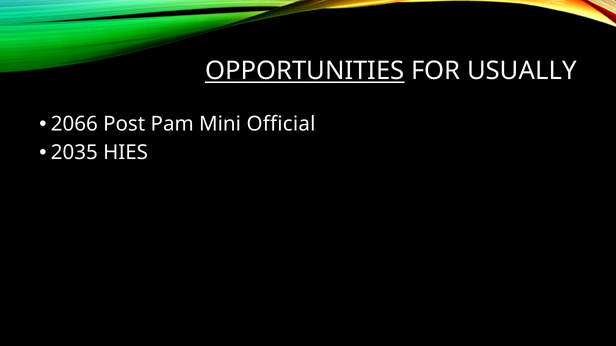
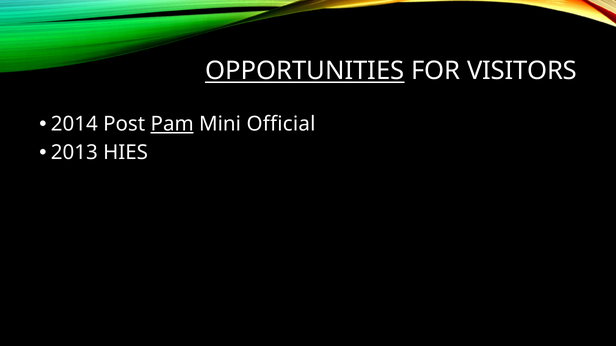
USUALLY: USUALLY -> VISITORS
2066: 2066 -> 2014
Pam underline: none -> present
2035: 2035 -> 2013
